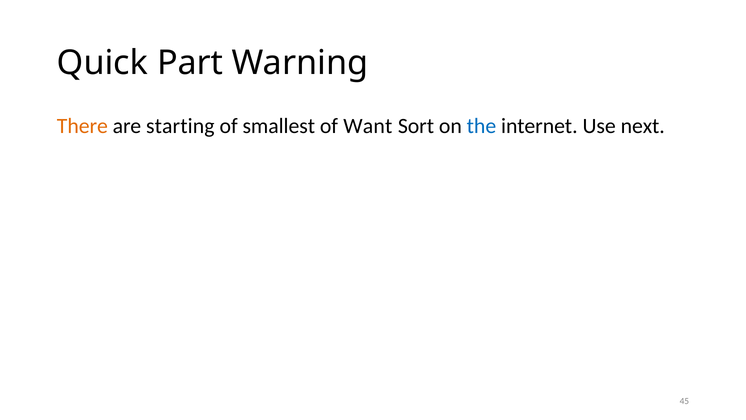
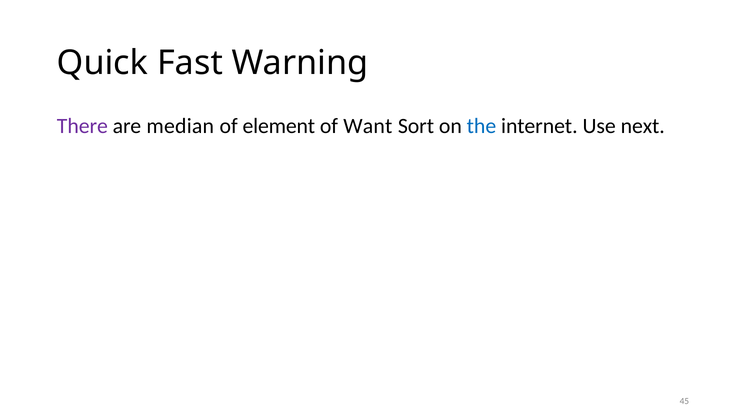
Part: Part -> Fast
There colour: orange -> purple
starting: starting -> median
smallest: smallest -> element
